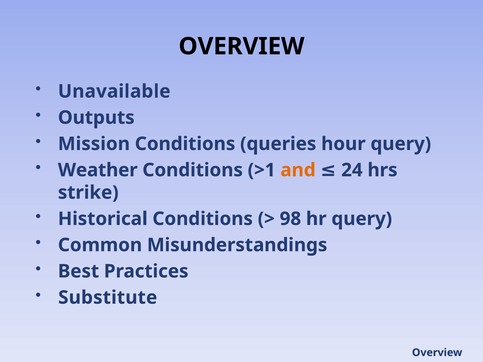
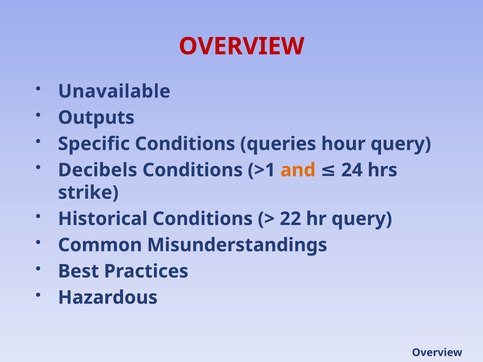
OVERVIEW at (242, 46) colour: black -> red
Mission: Mission -> Specific
Weather: Weather -> Decibels
98: 98 -> 22
Substitute: Substitute -> Hazardous
